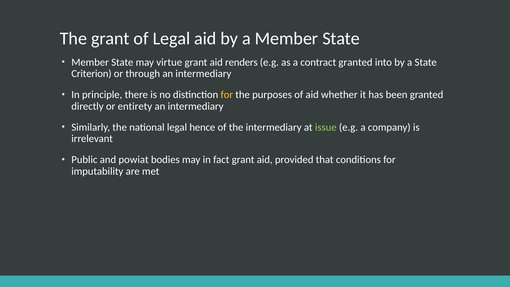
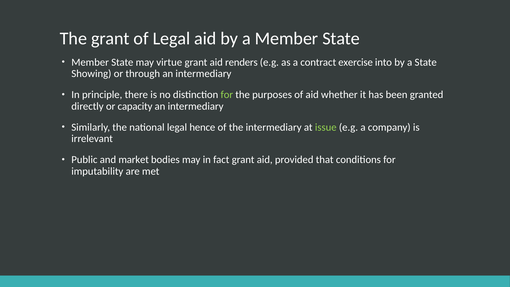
contract granted: granted -> exercise
Criterion: Criterion -> Showing
for at (227, 95) colour: yellow -> light green
entirety: entirety -> capacity
powiat: powiat -> market
